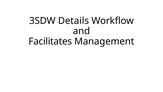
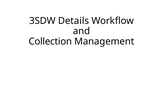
Facilitates: Facilitates -> Collection
